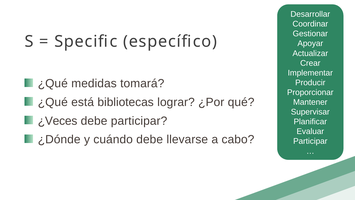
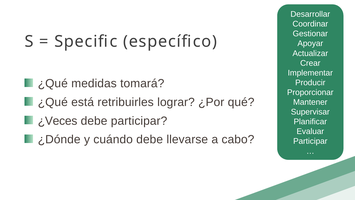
bibliotecas: bibliotecas -> retribuirles
